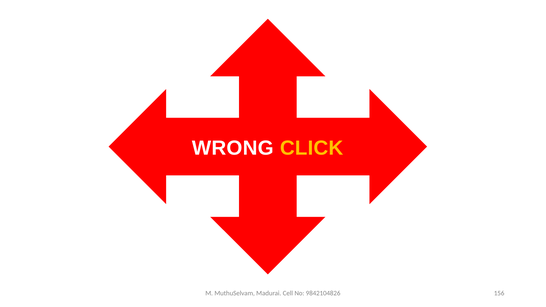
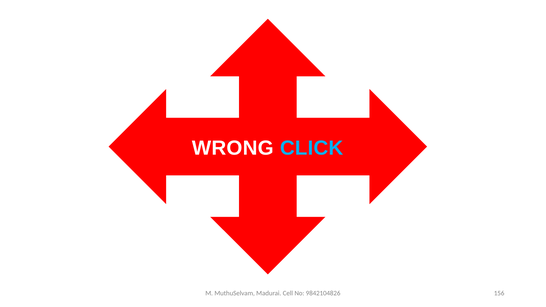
CLICK colour: yellow -> light blue
